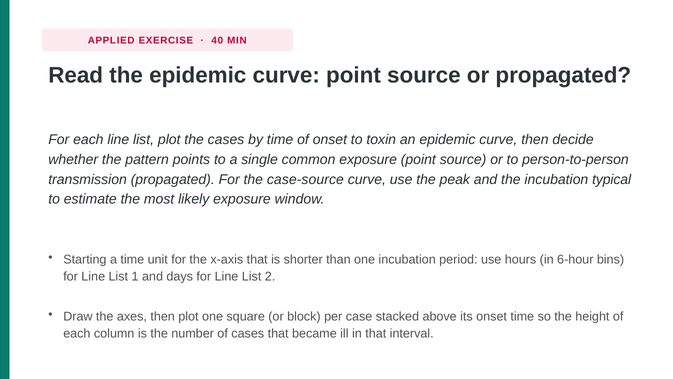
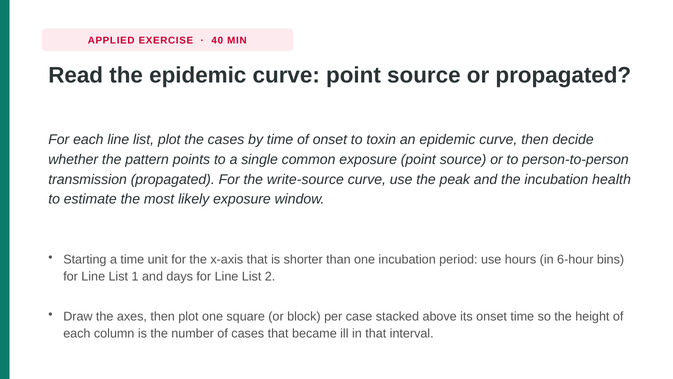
case-source: case-source -> write-source
typical: typical -> health
